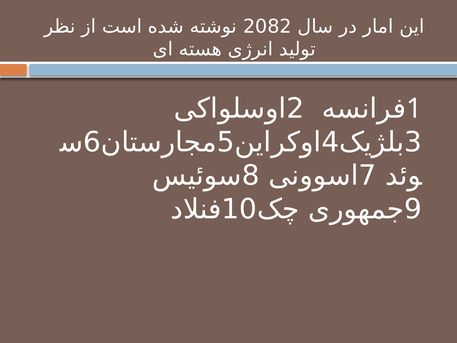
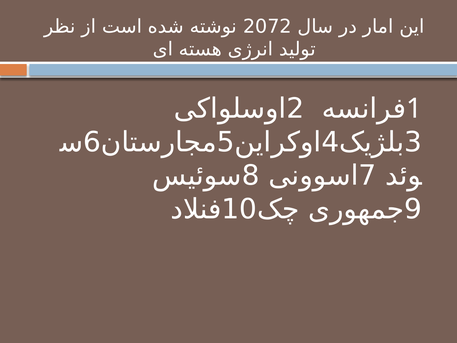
2082: 2082 -> 2072
